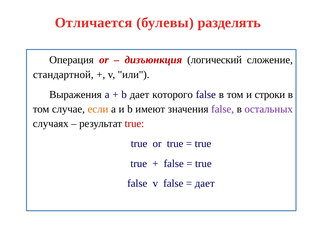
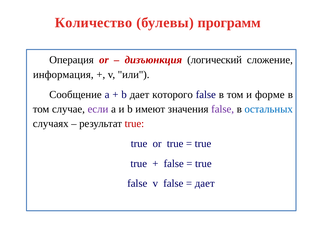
Отличается: Отличается -> Количество
разделять: разделять -> программ
стандартной: стандартной -> информация
Выражения: Выражения -> Сообщение
строки: строки -> форме
если colour: orange -> purple
остальных colour: purple -> blue
